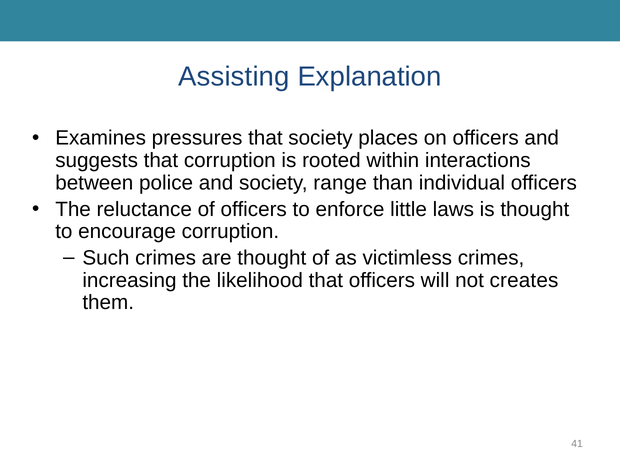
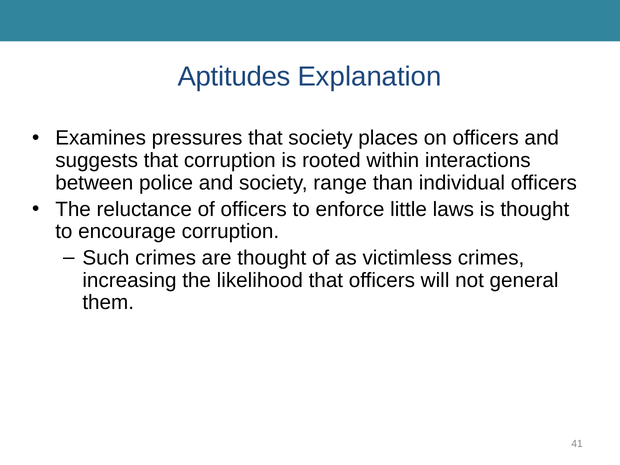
Assisting: Assisting -> Aptitudes
creates: creates -> general
